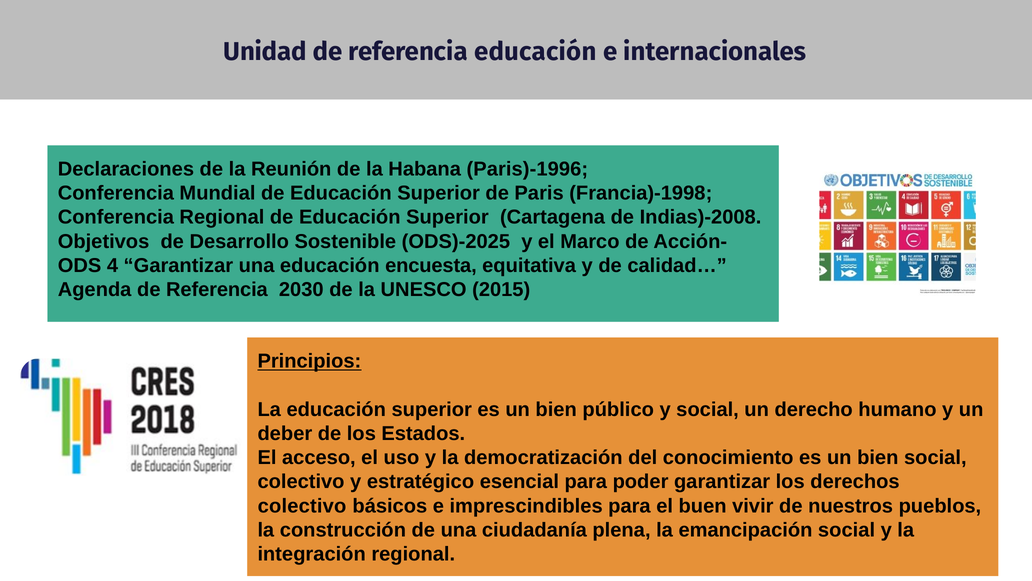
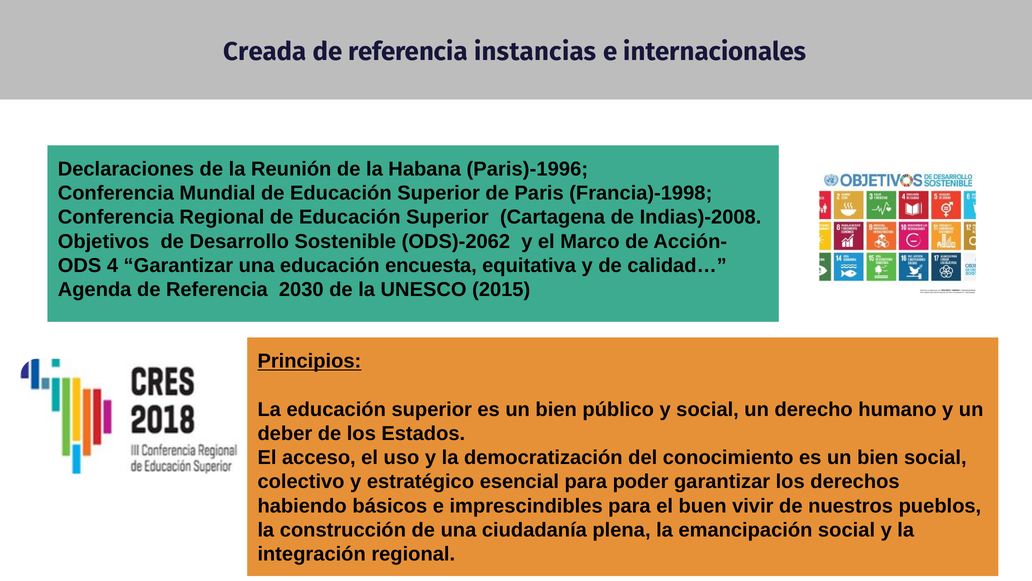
Unidad: Unidad -> Creada
referencia educación: educación -> instancias
ODS)-2025: ODS)-2025 -> ODS)-2062
colectivo at (302, 505): colectivo -> habiendo
